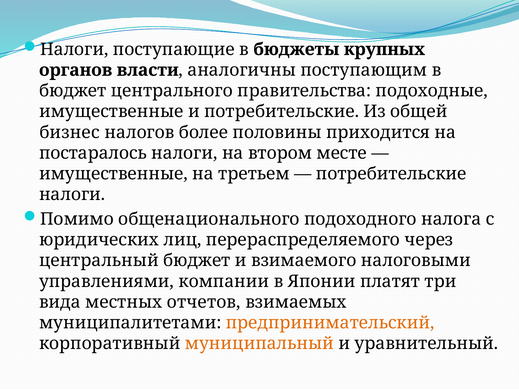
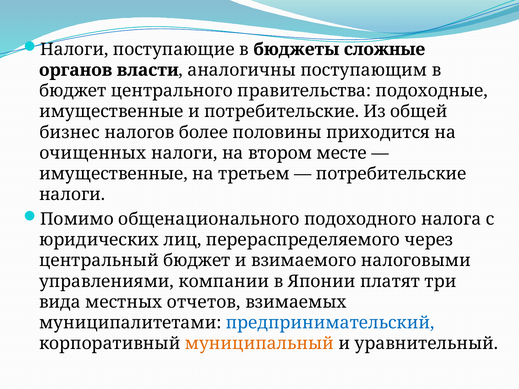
крупных: крупных -> сложные
постаралось: постаралось -> очищенных
предпринимательский colour: orange -> blue
